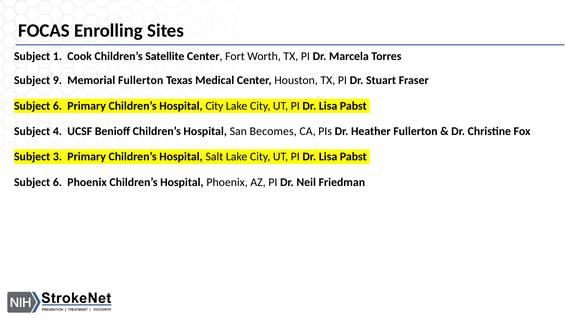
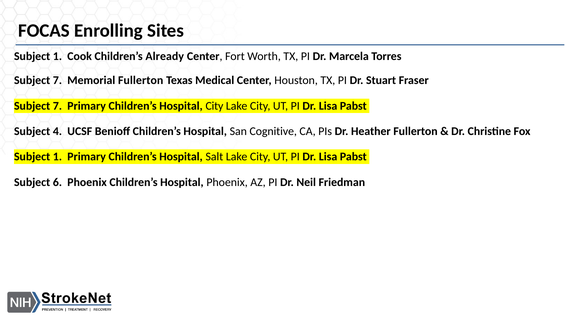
Satellite: Satellite -> Already
9 at (57, 80): 9 -> 7
6 at (57, 106): 6 -> 7
Becomes: Becomes -> Cognitive
3 at (57, 157): 3 -> 1
